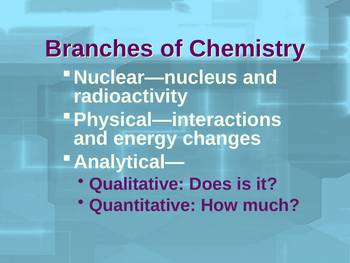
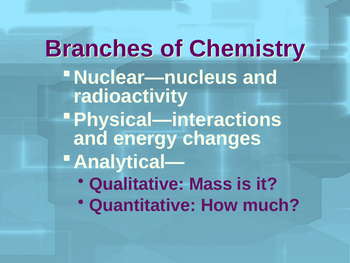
Does: Does -> Mass
